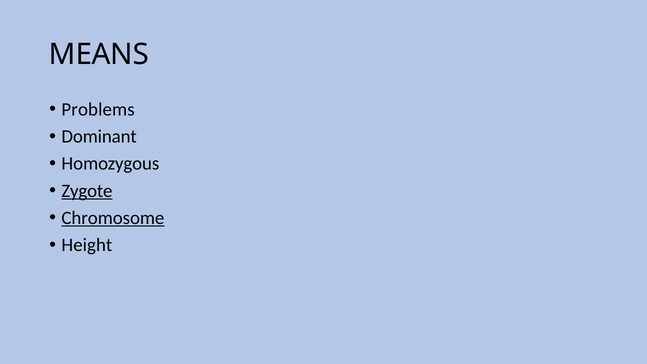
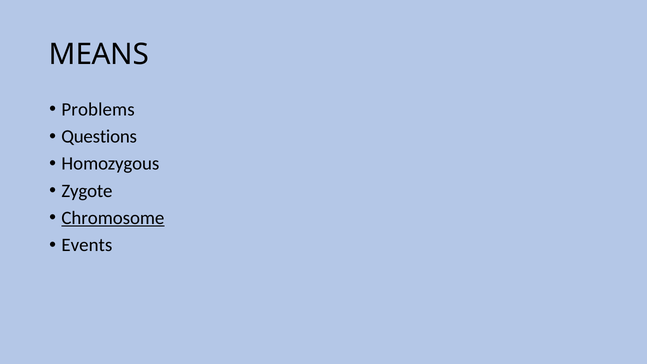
Dominant: Dominant -> Questions
Zygote underline: present -> none
Height: Height -> Events
